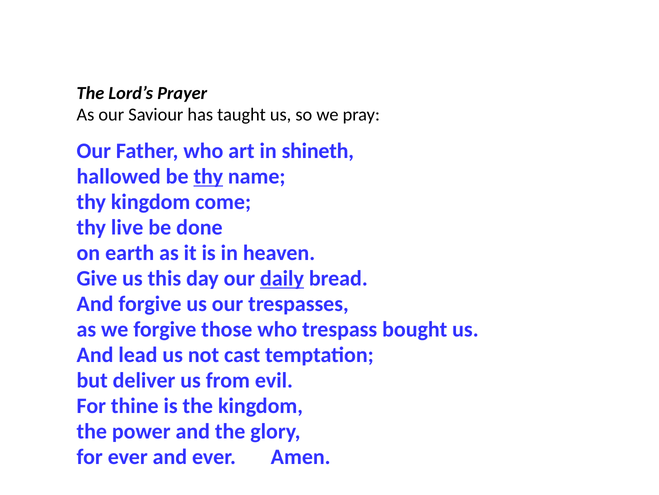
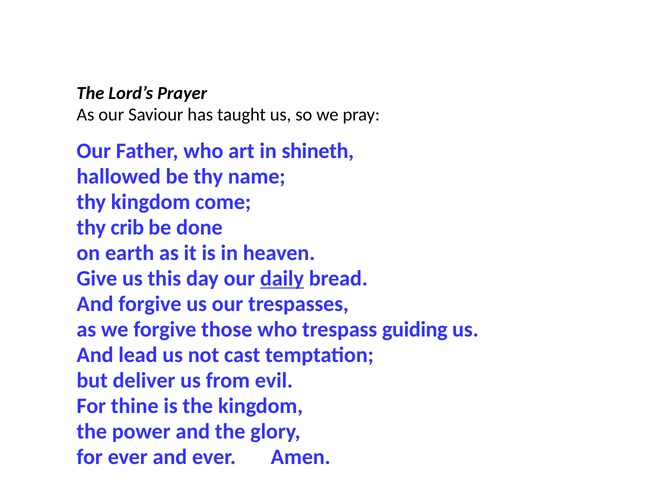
thy at (208, 176) underline: present -> none
live: live -> crib
bought: bought -> guiding
